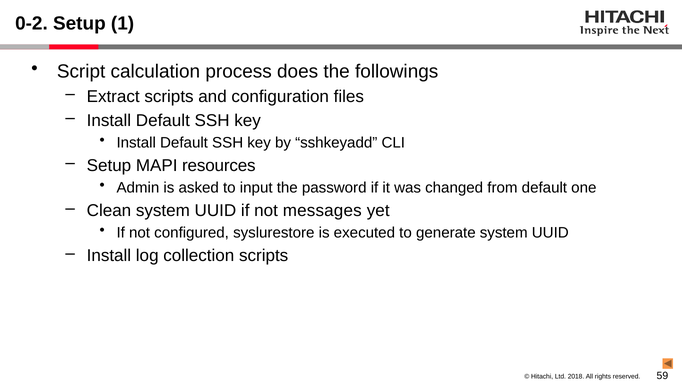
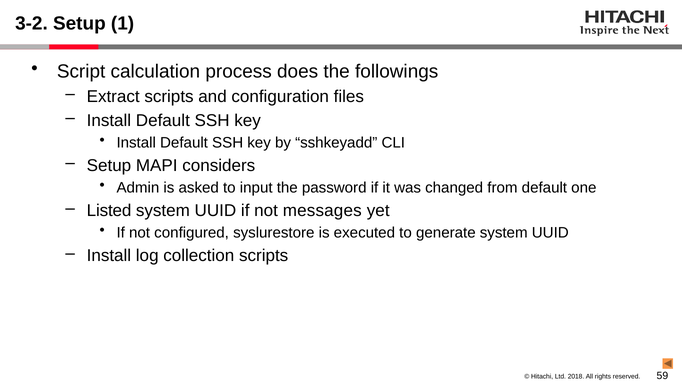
0-2: 0-2 -> 3-2
resources: resources -> considers
Clean: Clean -> Listed
